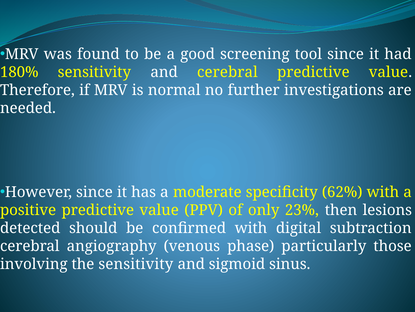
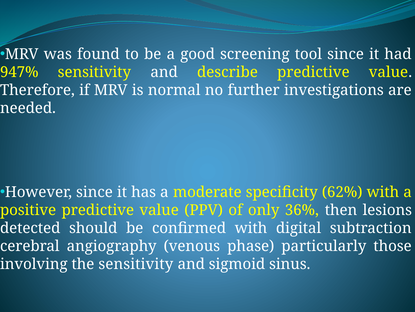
180%: 180% -> 947%
and cerebral: cerebral -> describe
23%: 23% -> 36%
